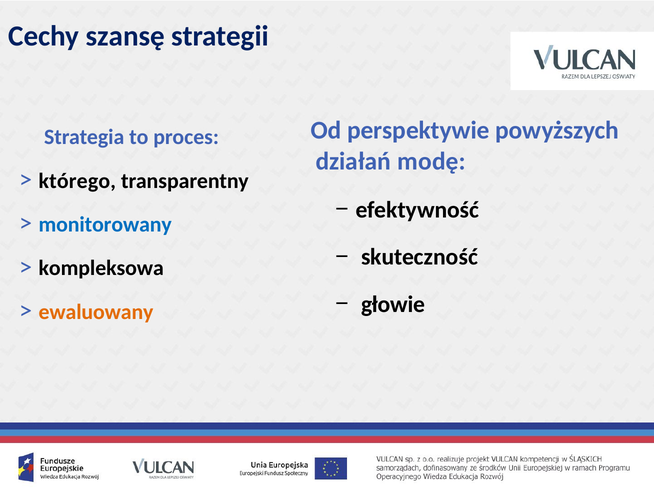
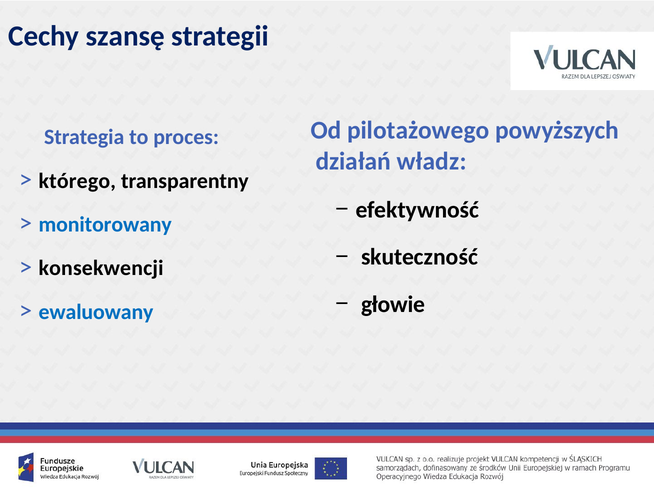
perspektywie: perspektywie -> pilotażowego
modę: modę -> władz
kompleksowa: kompleksowa -> konsekwencji
ewaluowany colour: orange -> blue
